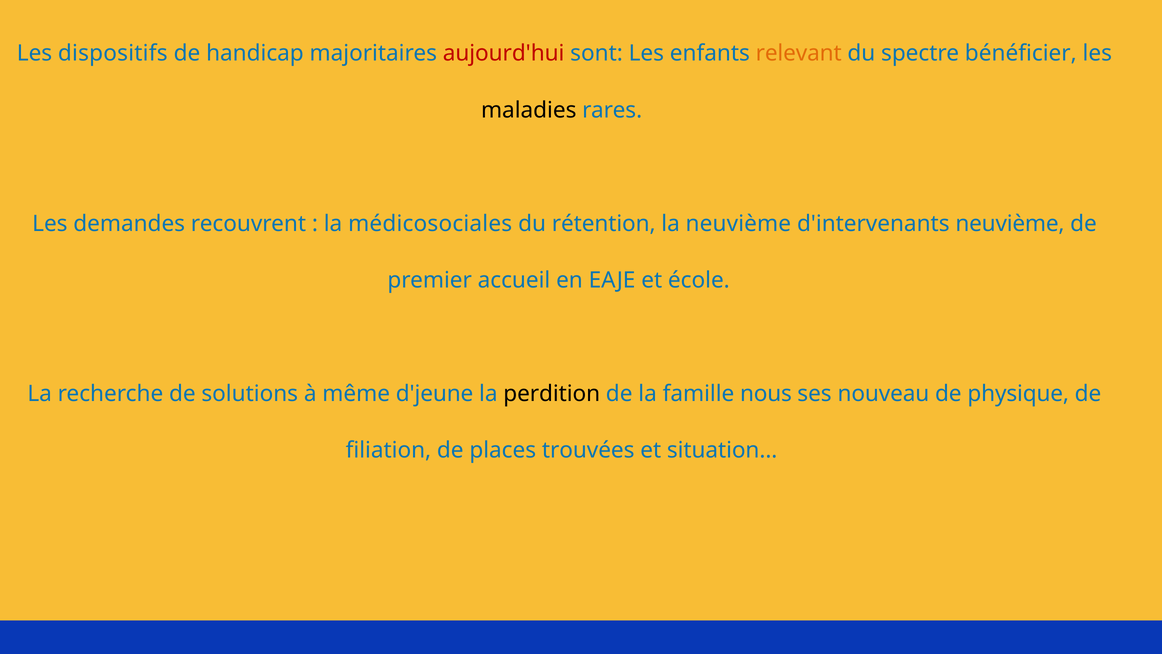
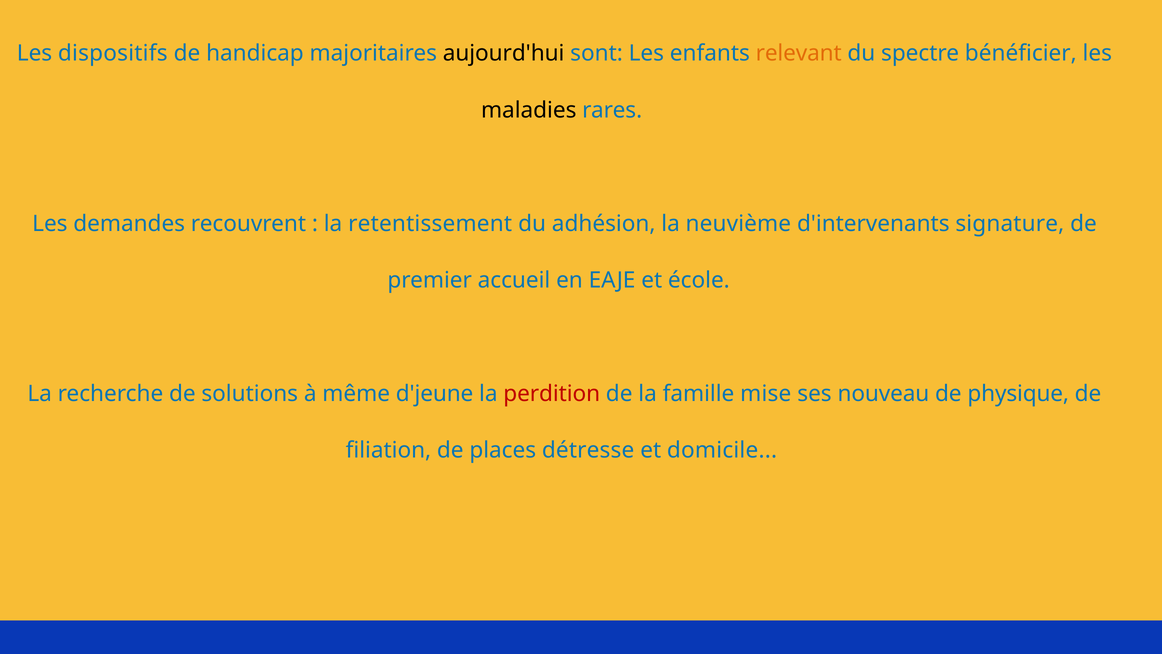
aujourd'hui colour: red -> black
médicosociales: médicosociales -> retentissement
rétention: rétention -> adhésion
d'intervenants neuvième: neuvième -> signature
perdition colour: black -> red
nous: nous -> mise
trouvées: trouvées -> détresse
situation: situation -> domicile
